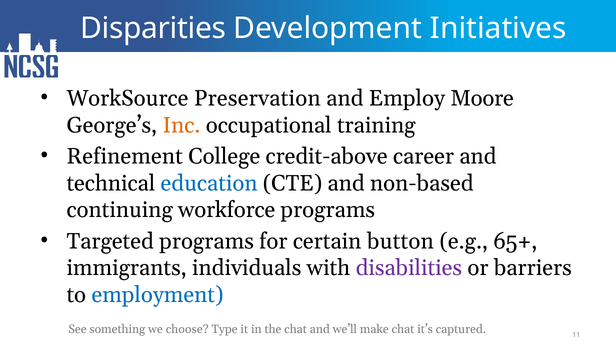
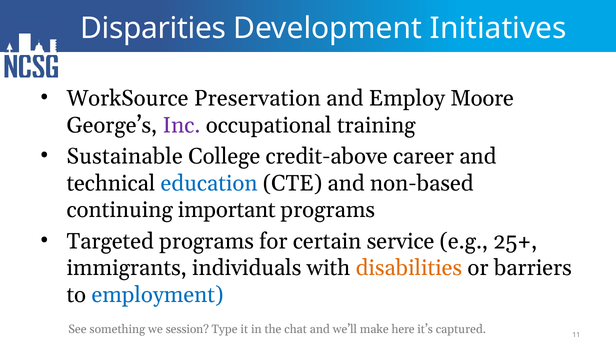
Inc colour: orange -> purple
Refinement: Refinement -> Sustainable
workforce: workforce -> important
button: button -> service
65+: 65+ -> 25+
disabilities colour: purple -> orange
choose: choose -> session
make chat: chat -> here
